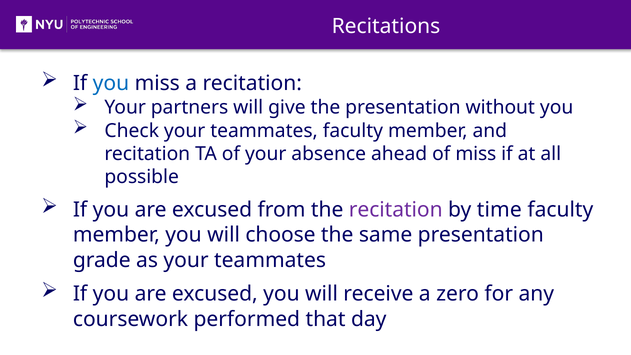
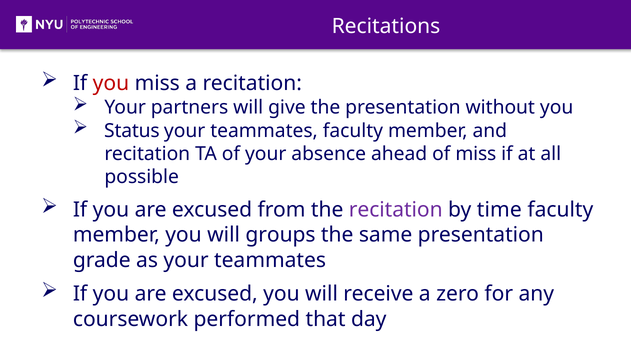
you at (111, 83) colour: blue -> red
Check: Check -> Status
choose: choose -> groups
